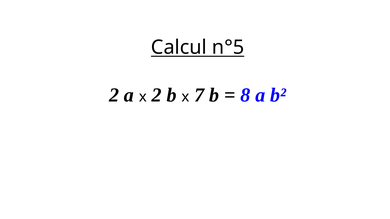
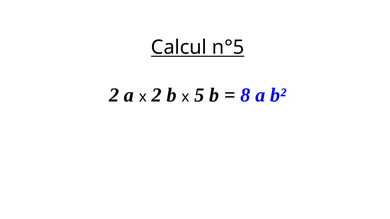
7: 7 -> 5
